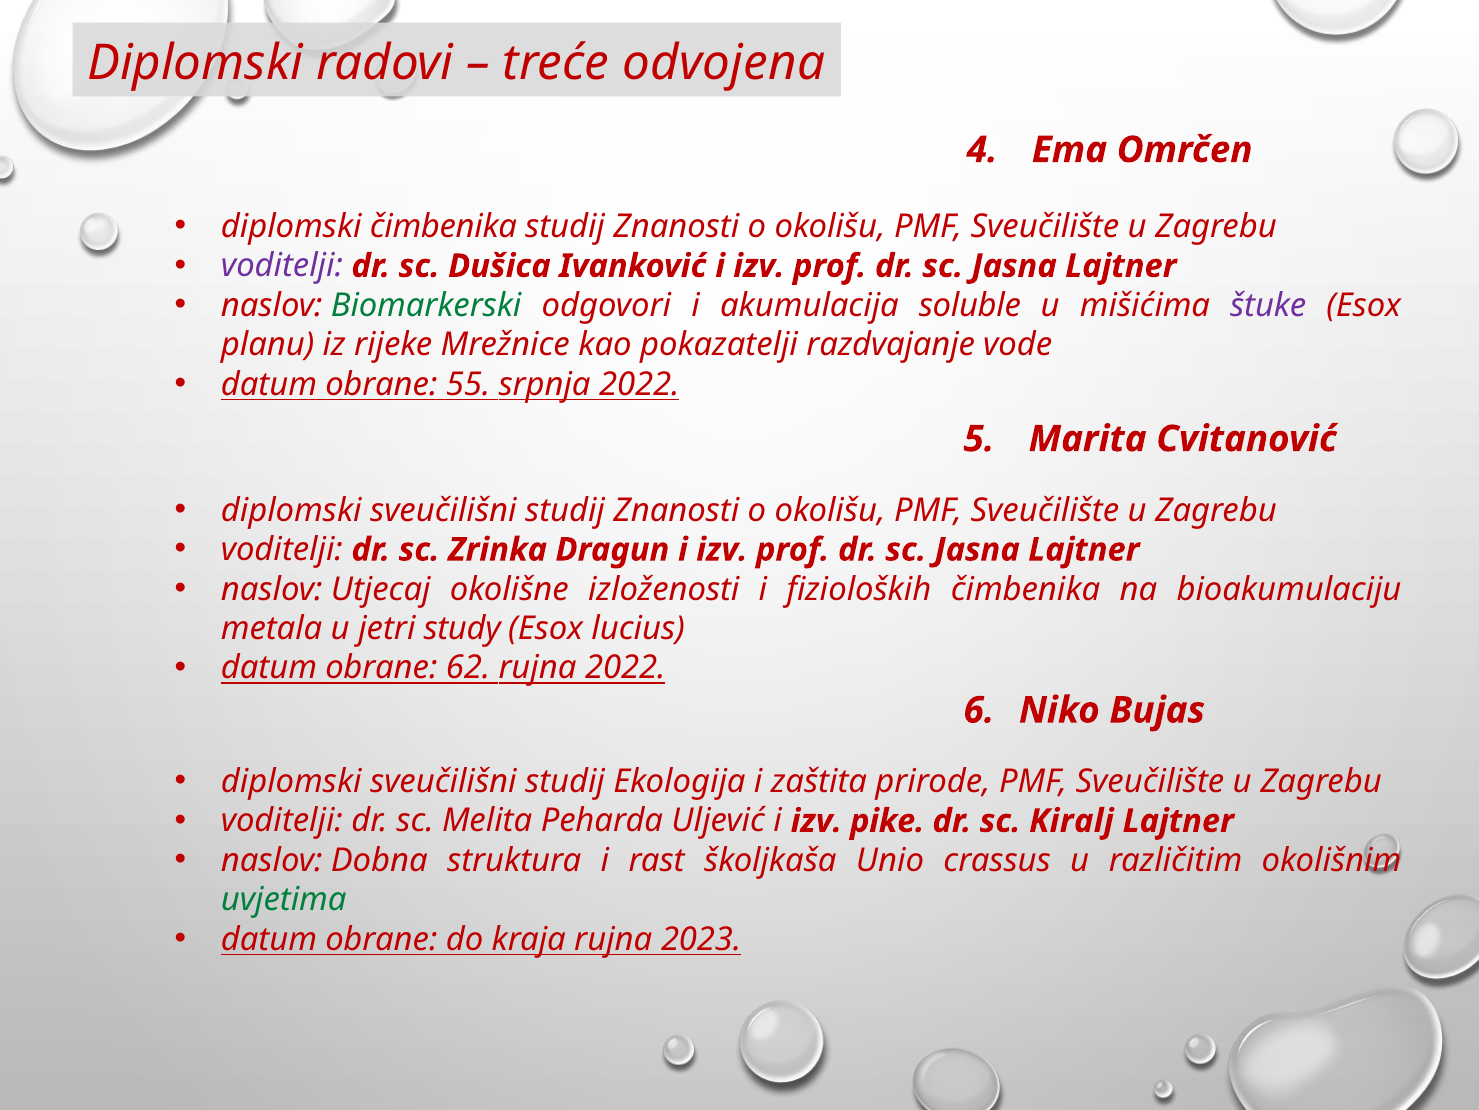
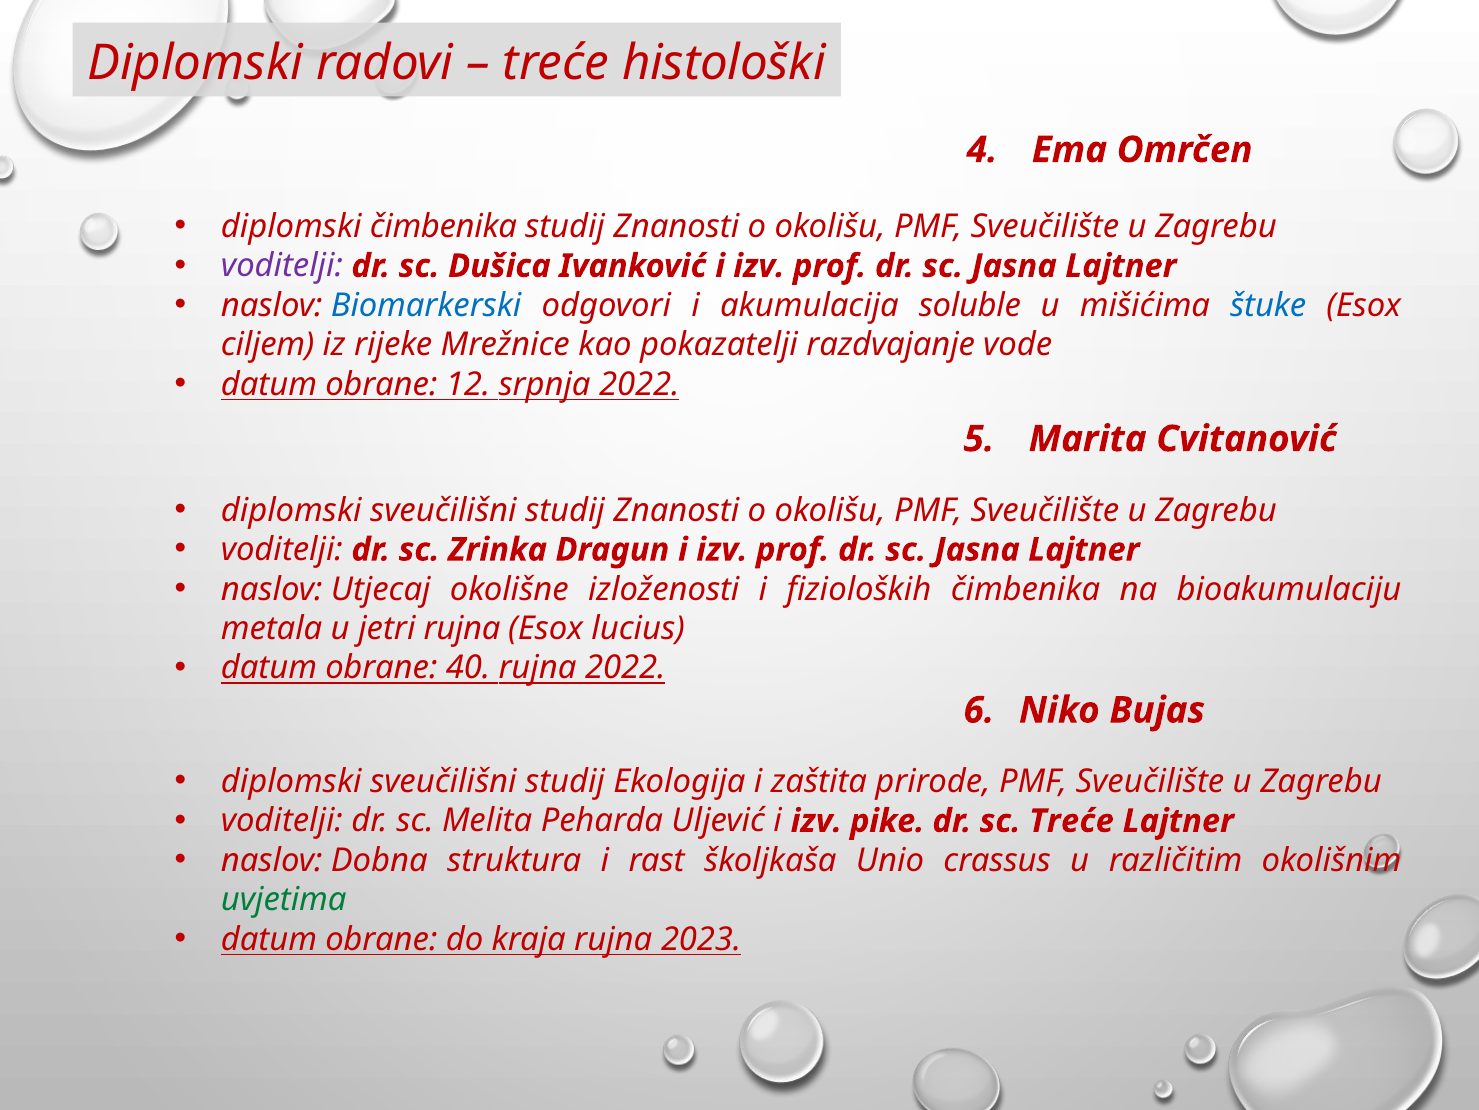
odvojena: odvojena -> histološki
Biomarkerski colour: green -> blue
štuke colour: purple -> blue
planu: planu -> ciljem
55: 55 -> 12
jetri study: study -> rujna
62: 62 -> 40
sc Kiralj: Kiralj -> Treće
